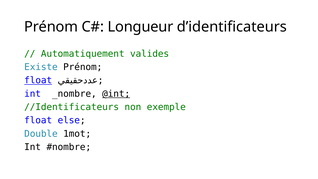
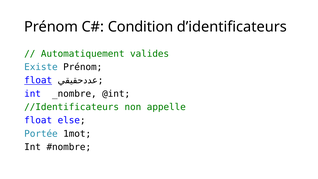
Longueur: Longueur -> Condition
@int underline: present -> none
exemple: exemple -> appelle
Double: Double -> Portée
